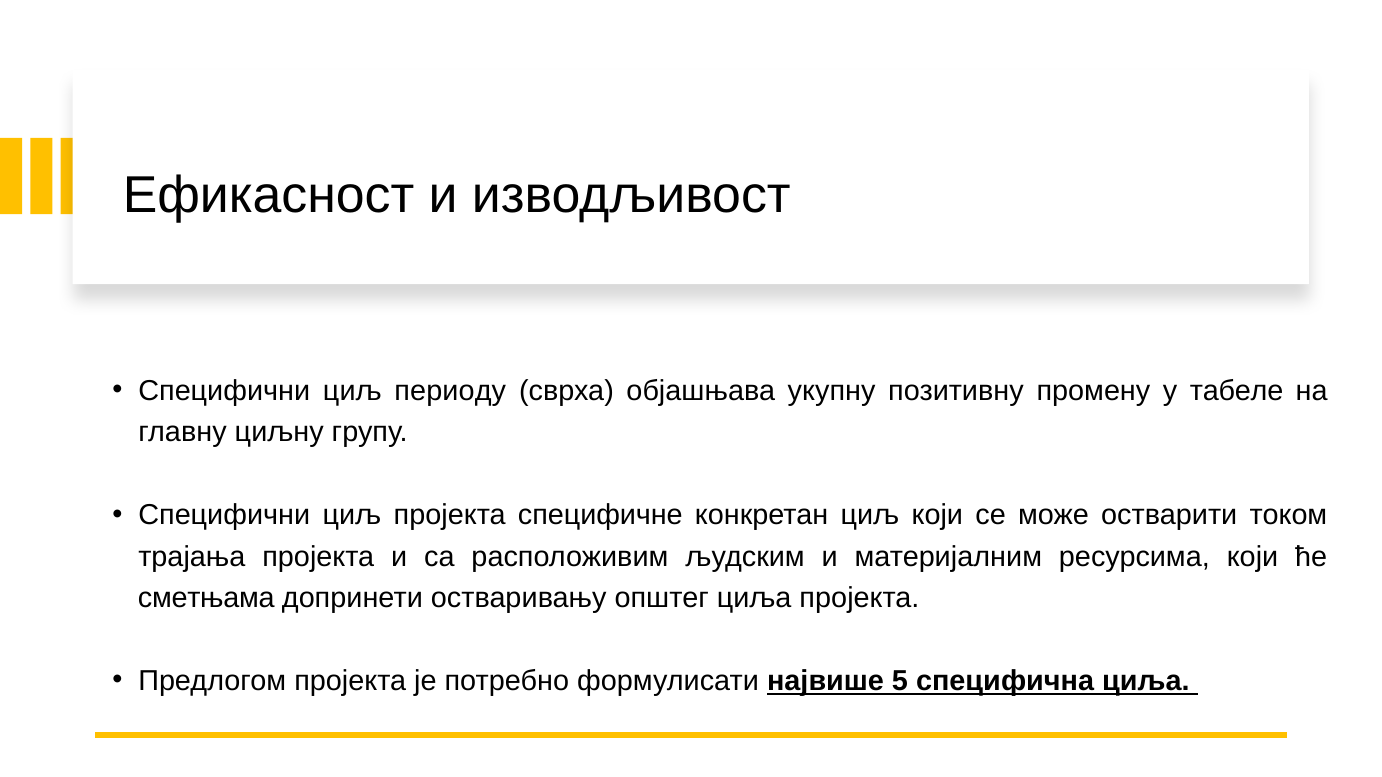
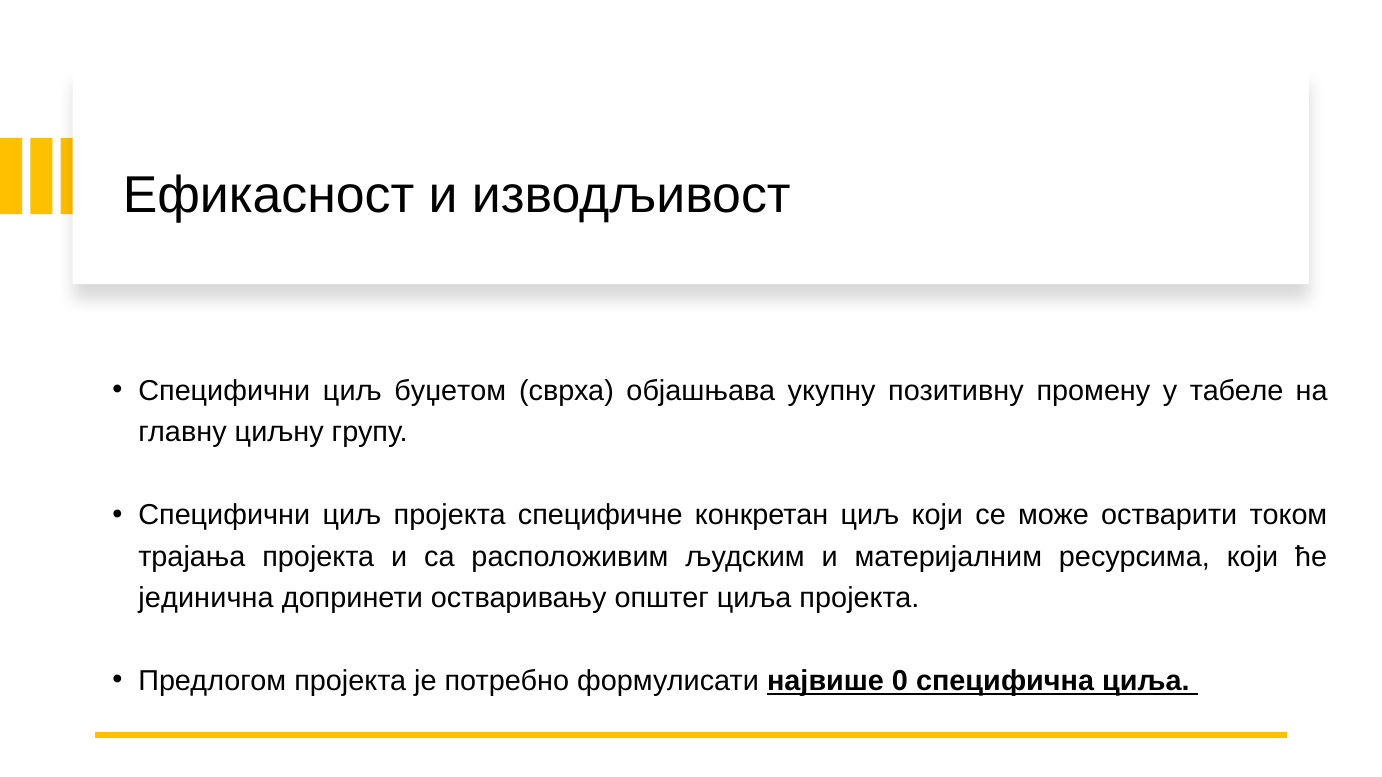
периоду: периоду -> буџетом
сметњама: сметњама -> јединична
5: 5 -> 0
